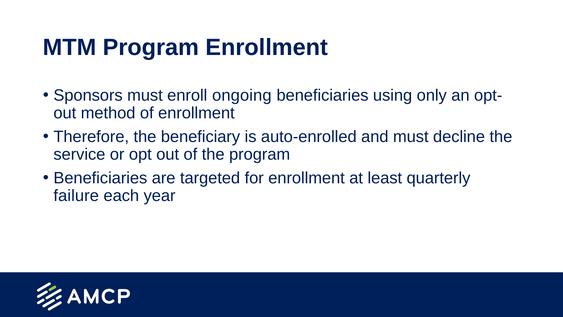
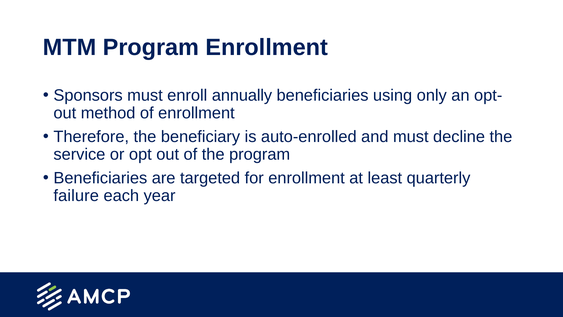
ongoing: ongoing -> annually
